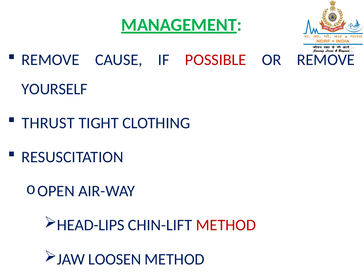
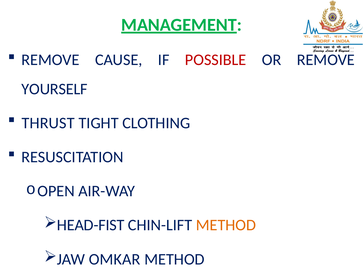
HEAD-LIPS: HEAD-LIPS -> HEAD-FIST
METHOD at (226, 225) colour: red -> orange
LOOSEN: LOOSEN -> OMKAR
